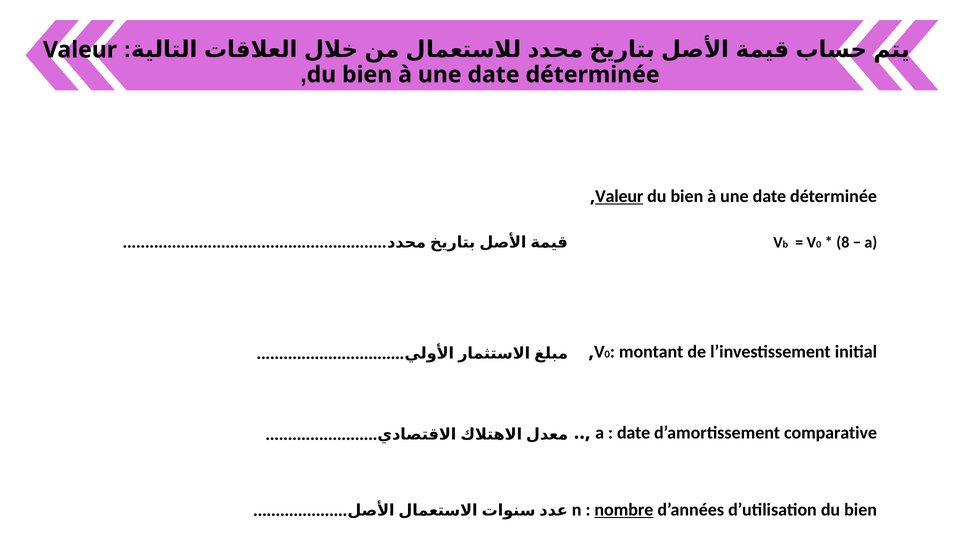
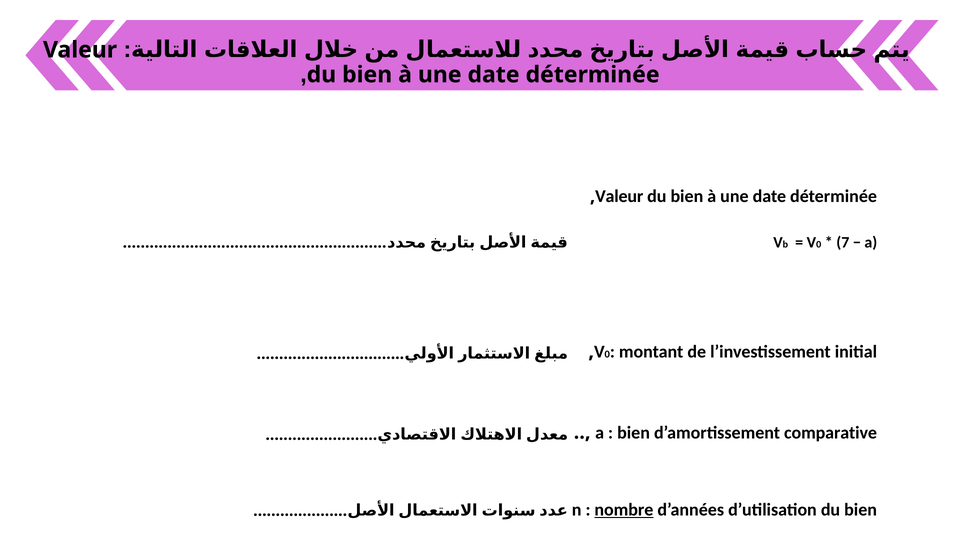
Valeur at (619, 196) underline: present -> none
8: 8 -> 7
date at (634, 433): date -> bien
